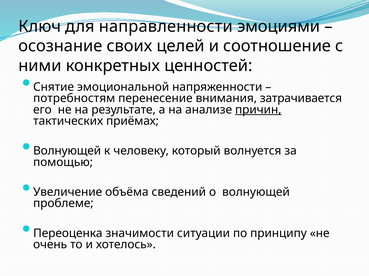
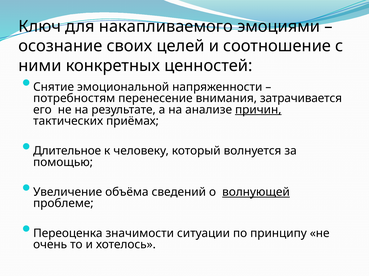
направленности: направленности -> накапливаемого
Волнующей at (67, 151): Волнующей -> Длительное
волнующей at (256, 193) underline: none -> present
